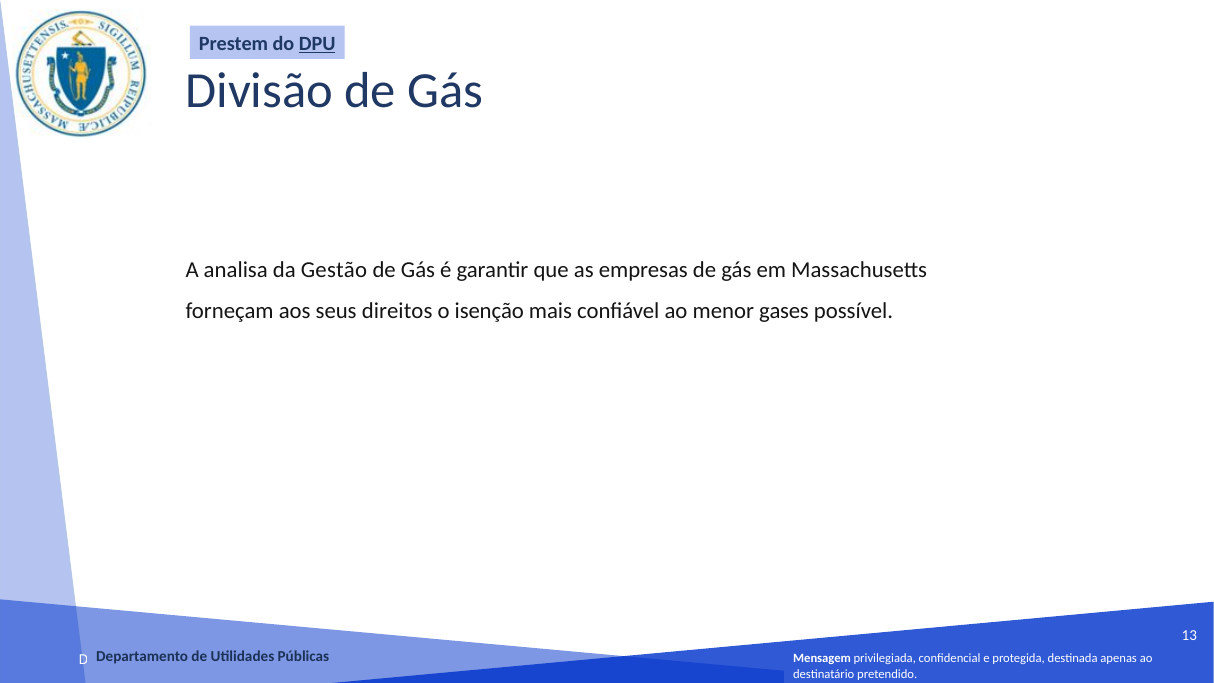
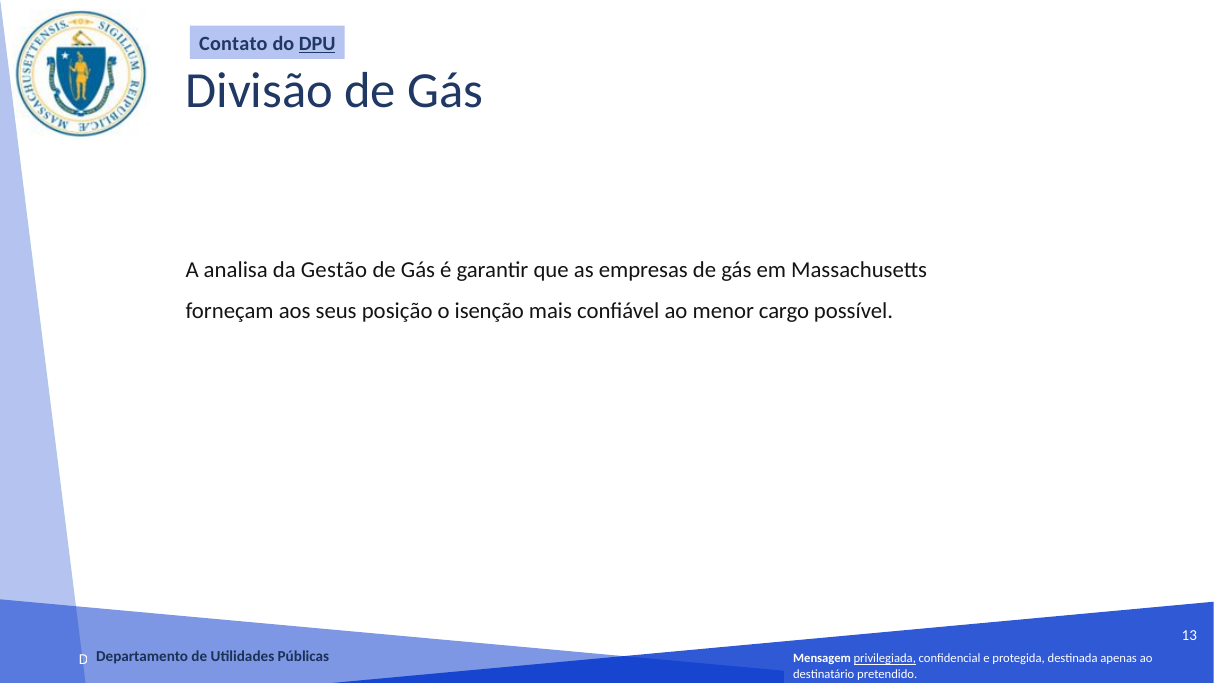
Prestem: Prestem -> Contato
direitos: direitos -> posição
gases: gases -> cargo
privilegiada at (885, 659) underline: none -> present
